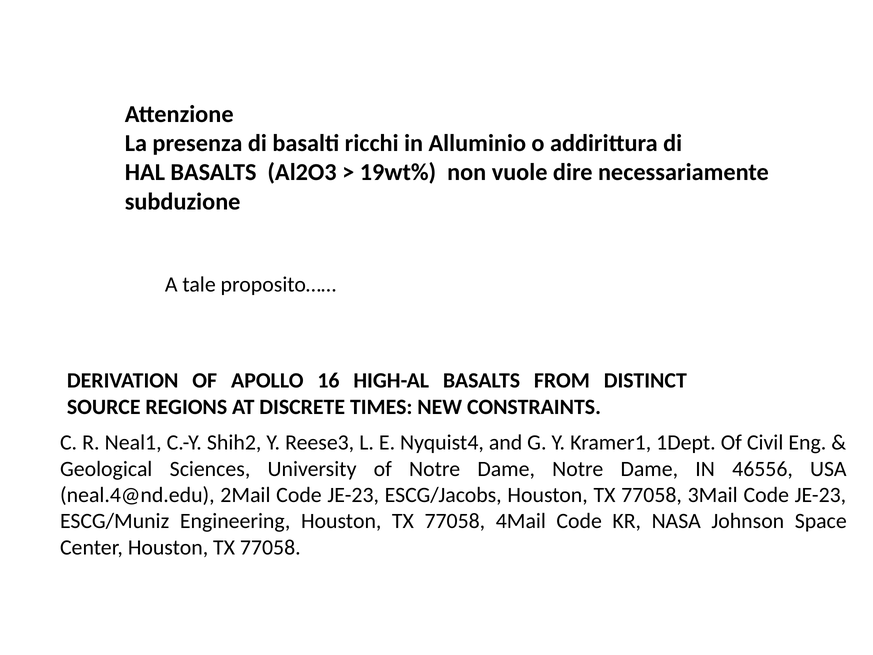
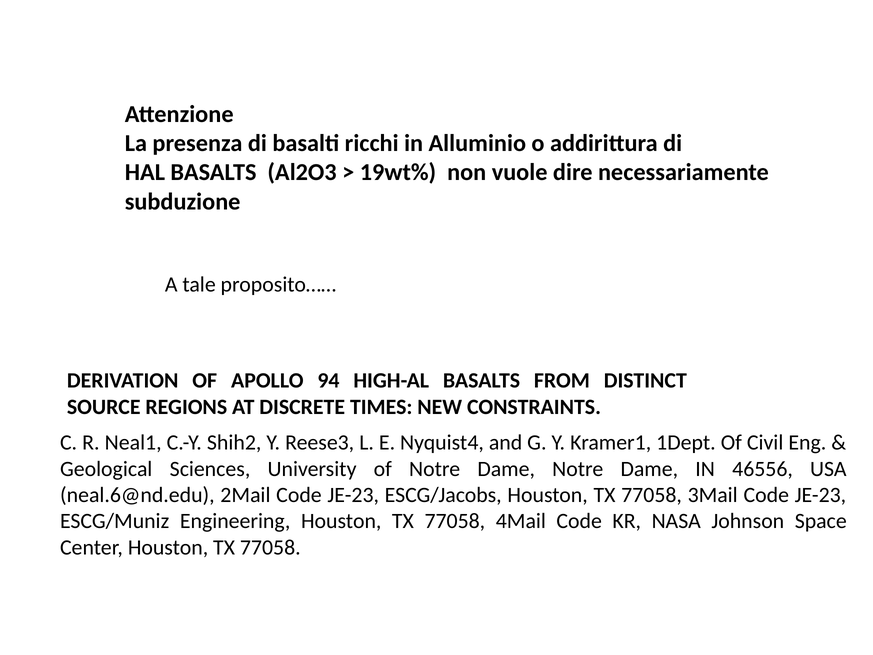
16: 16 -> 94
neal.4@nd.edu: neal.4@nd.edu -> neal.6@nd.edu
